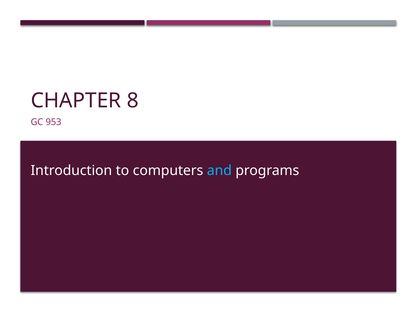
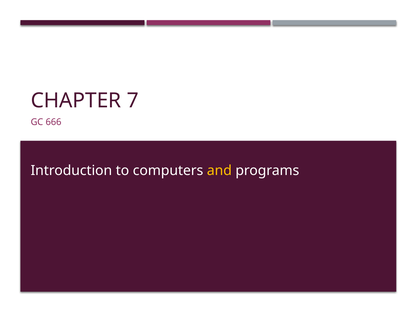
8: 8 -> 7
953: 953 -> 666
and colour: light blue -> yellow
